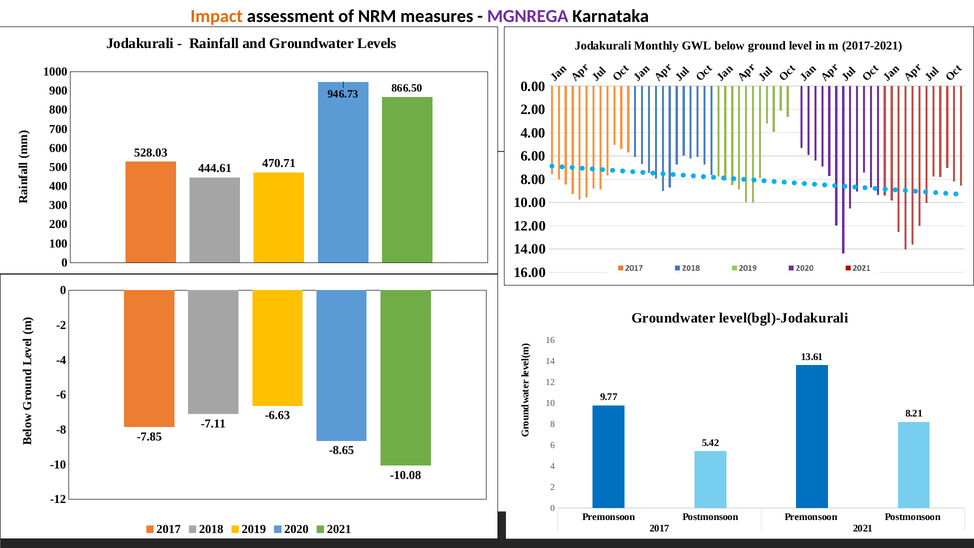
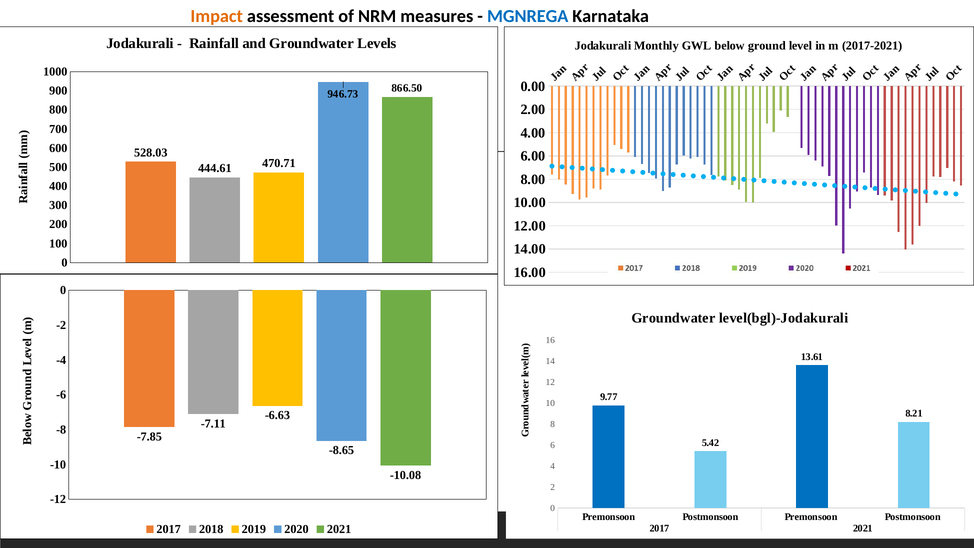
MGNREGA colour: purple -> blue
